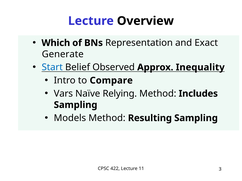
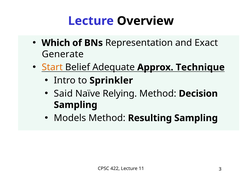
Start colour: blue -> orange
Observed: Observed -> Adequate
Inequality: Inequality -> Technique
Compare: Compare -> Sprinkler
Vars: Vars -> Said
Includes: Includes -> Decision
